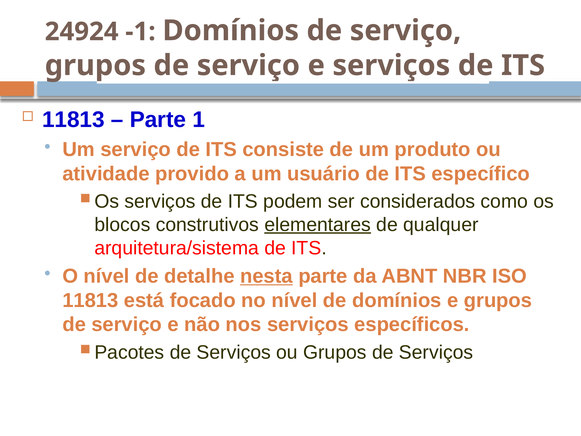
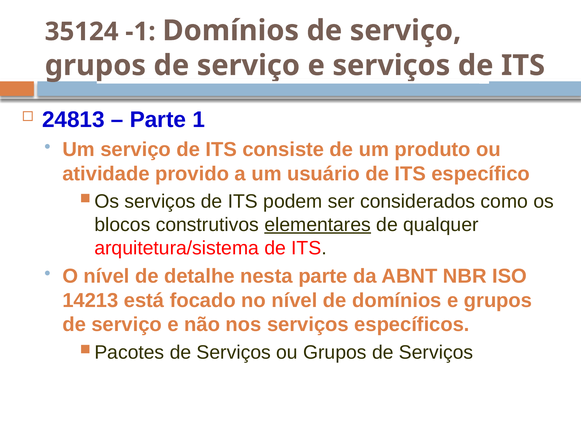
24924: 24924 -> 35124
11813 at (73, 120): 11813 -> 24813
nesta underline: present -> none
11813 at (90, 300): 11813 -> 14213
